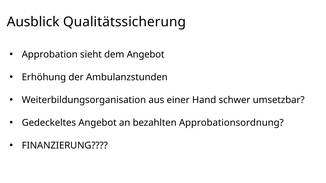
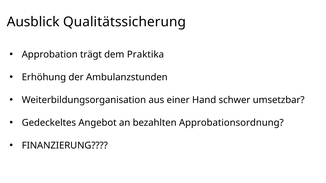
sieht: sieht -> trägt
dem Angebot: Angebot -> Praktika
